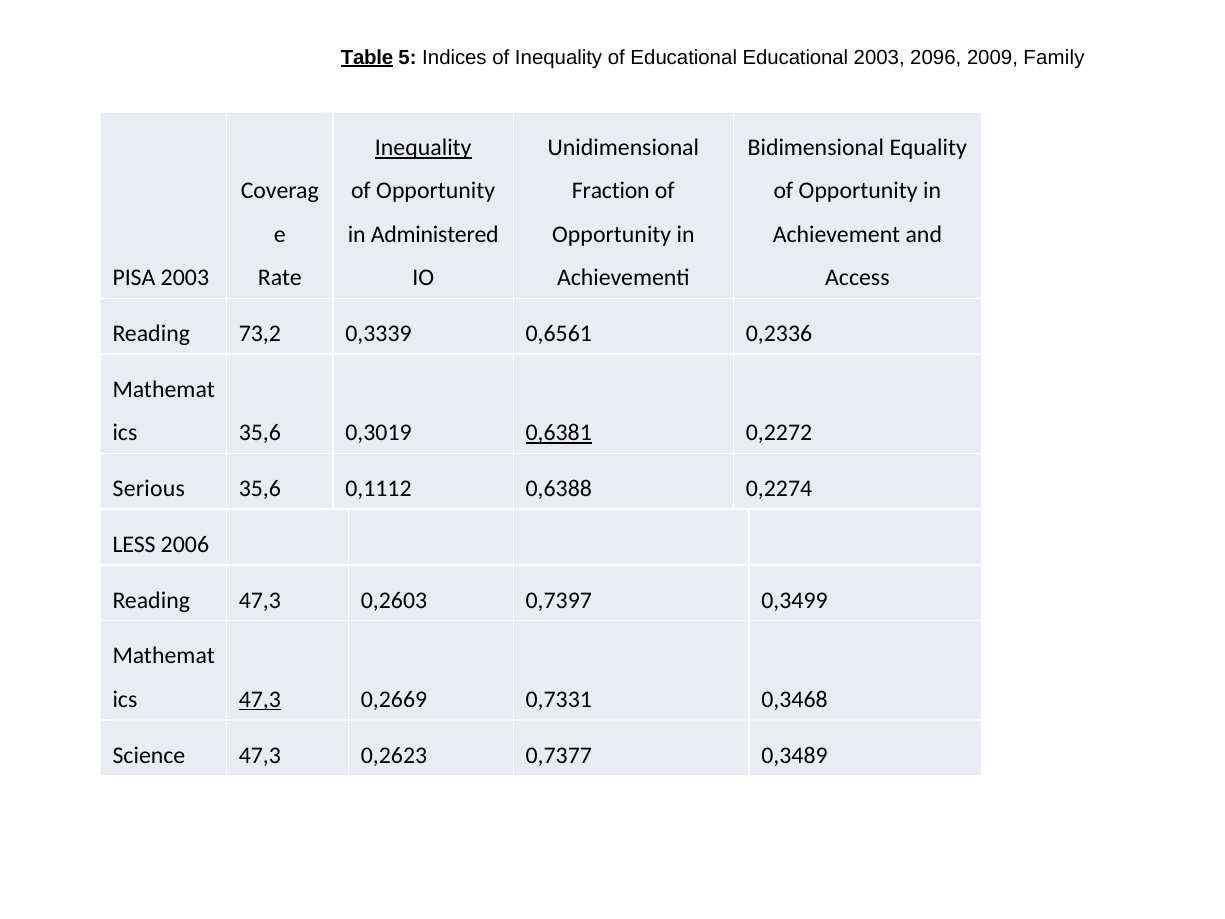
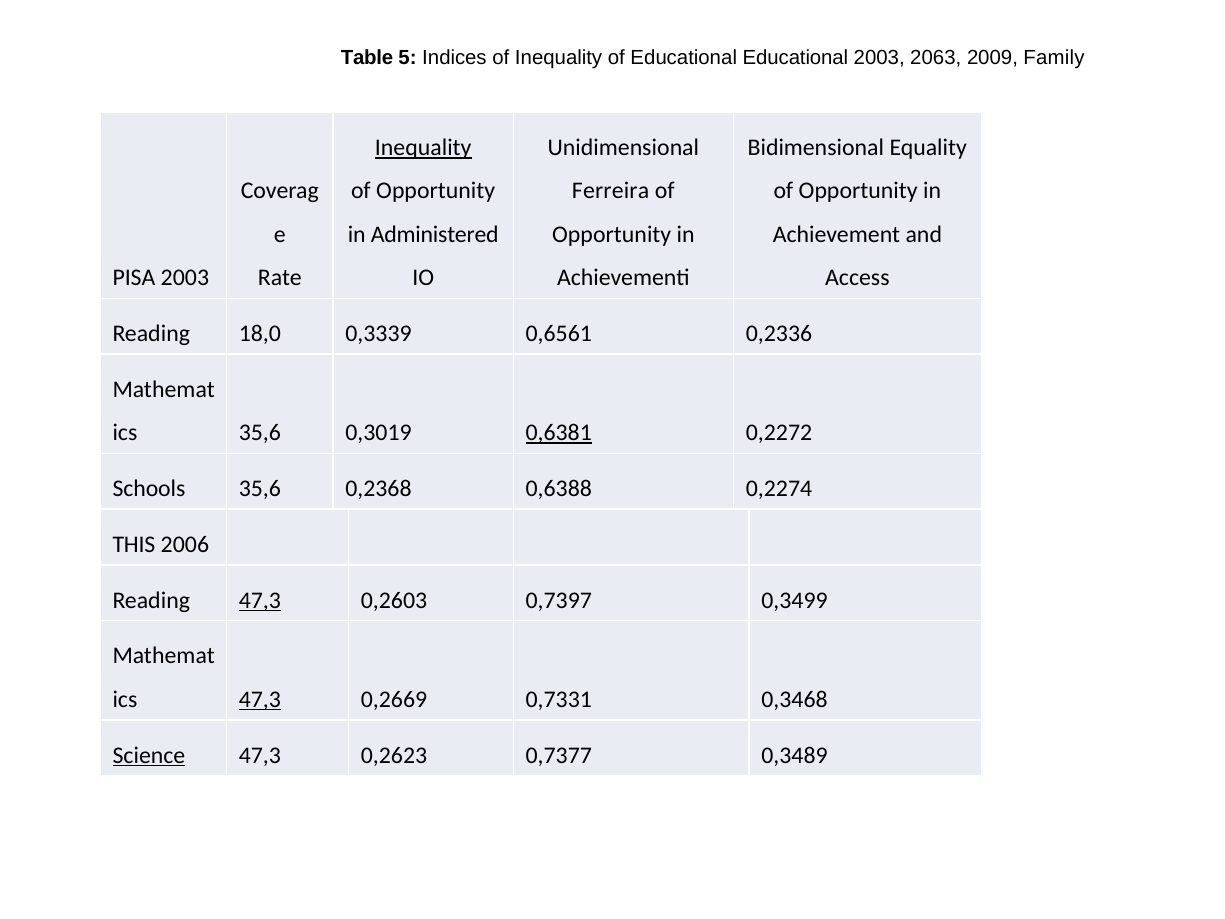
Table underline: present -> none
2096: 2096 -> 2063
Fraction: Fraction -> Ferreira
73,2: 73,2 -> 18,0
Serious: Serious -> Schools
0,1112: 0,1112 -> 0,2368
LESS: LESS -> THIS
47,3 at (260, 600) underline: none -> present
Science underline: none -> present
